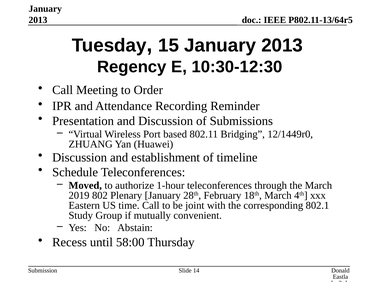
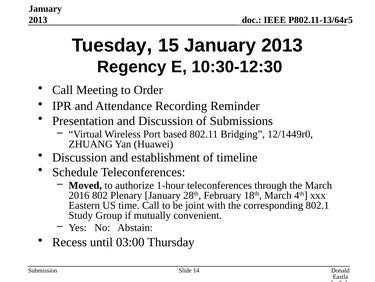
2019: 2019 -> 2016
58:00: 58:00 -> 03:00
